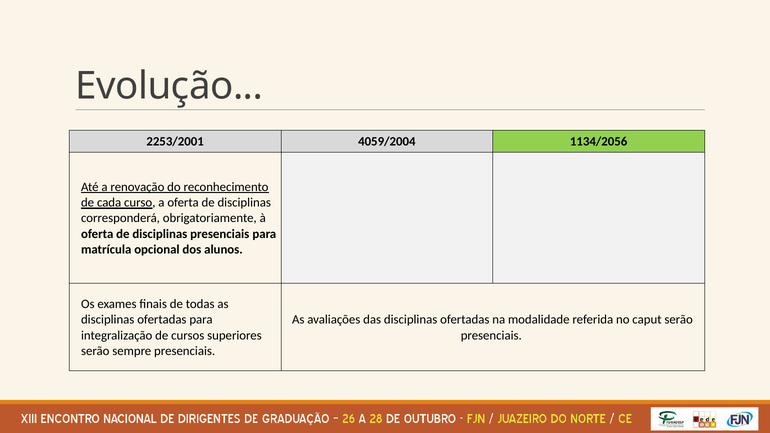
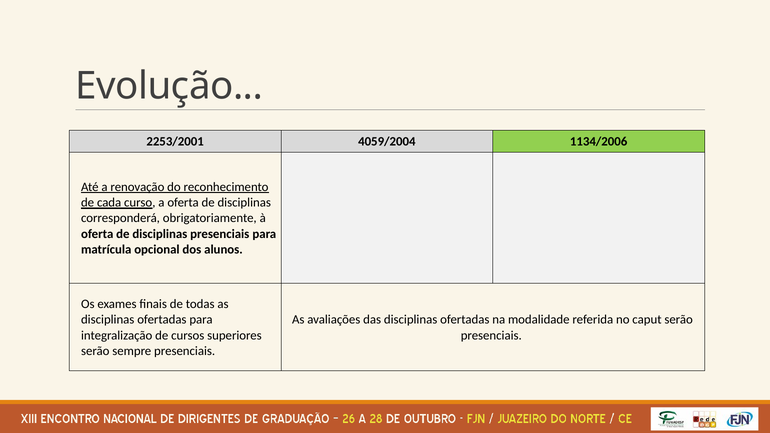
1134/2056: 1134/2056 -> 1134/2006
